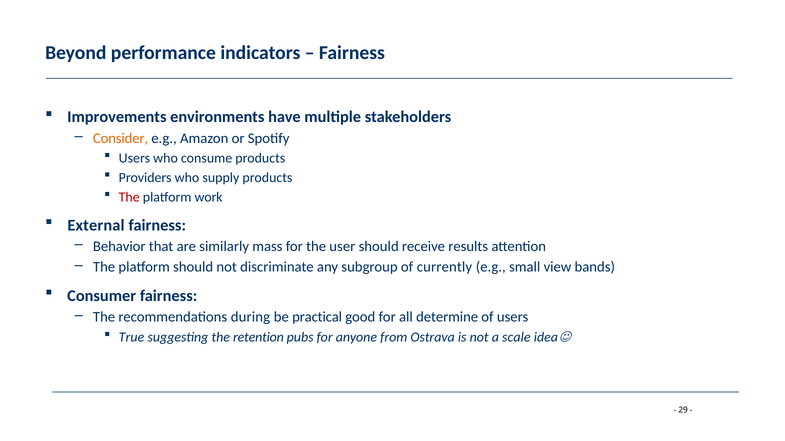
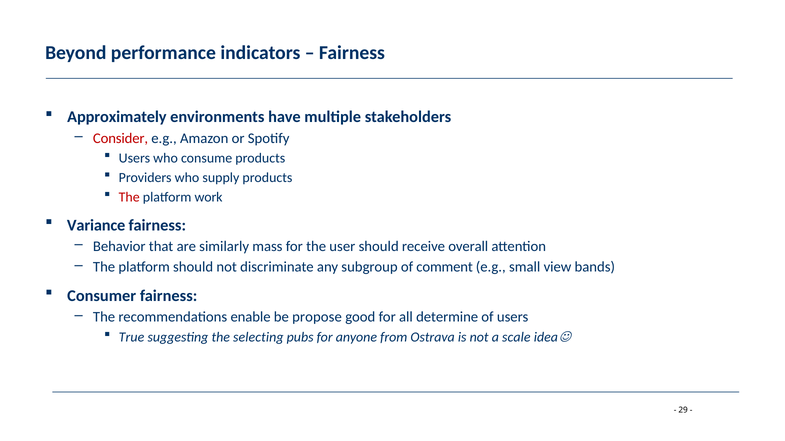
Improvements: Improvements -> Approximately
Consider colour: orange -> red
External: External -> Variance
results: results -> overall
currently: currently -> comment
during: during -> enable
practical: practical -> propose
retention: retention -> selecting
